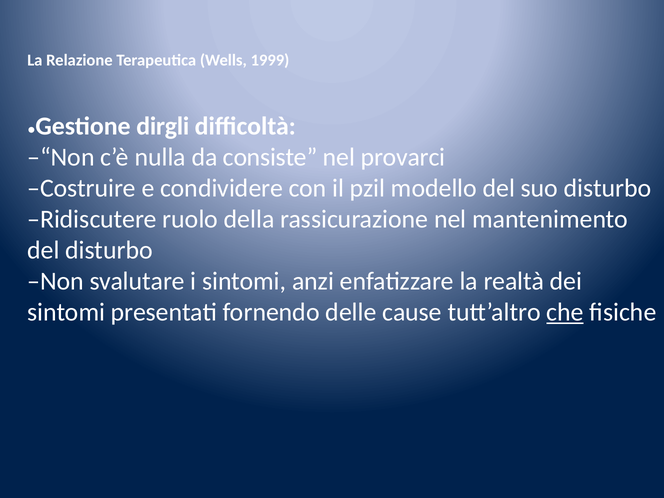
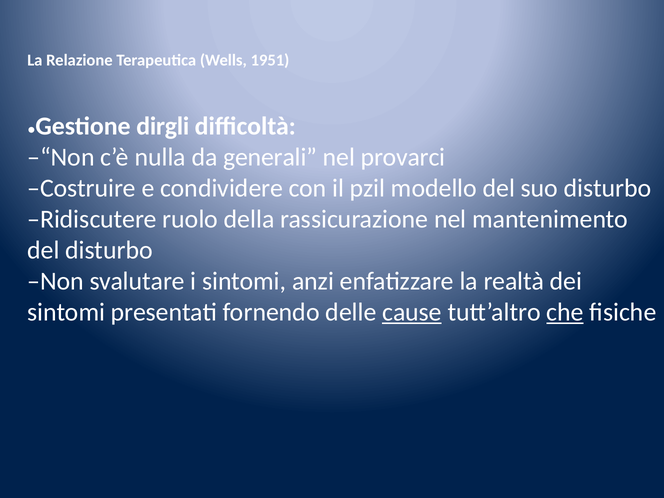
1999: 1999 -> 1951
consiste: consiste -> generali
cause underline: none -> present
